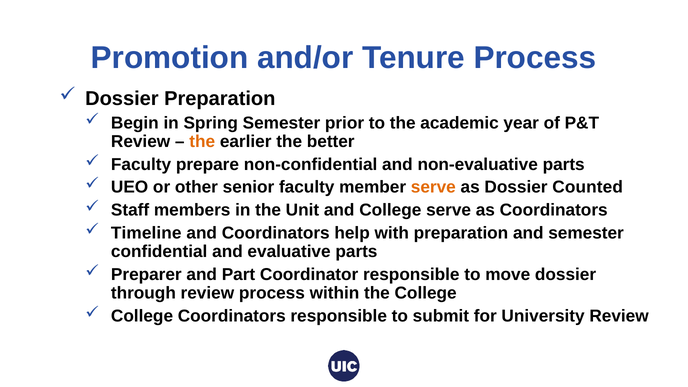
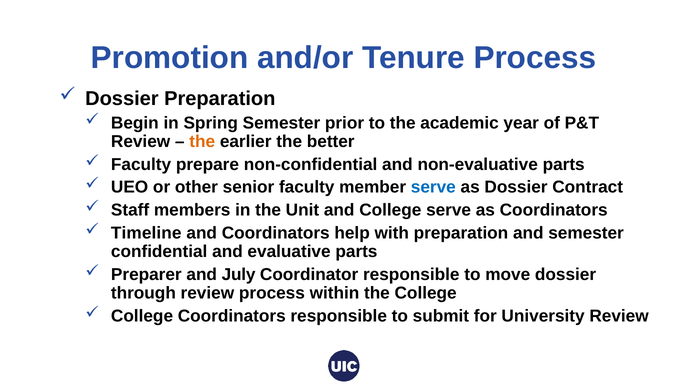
serve at (433, 187) colour: orange -> blue
Counted: Counted -> Contract
Part: Part -> July
